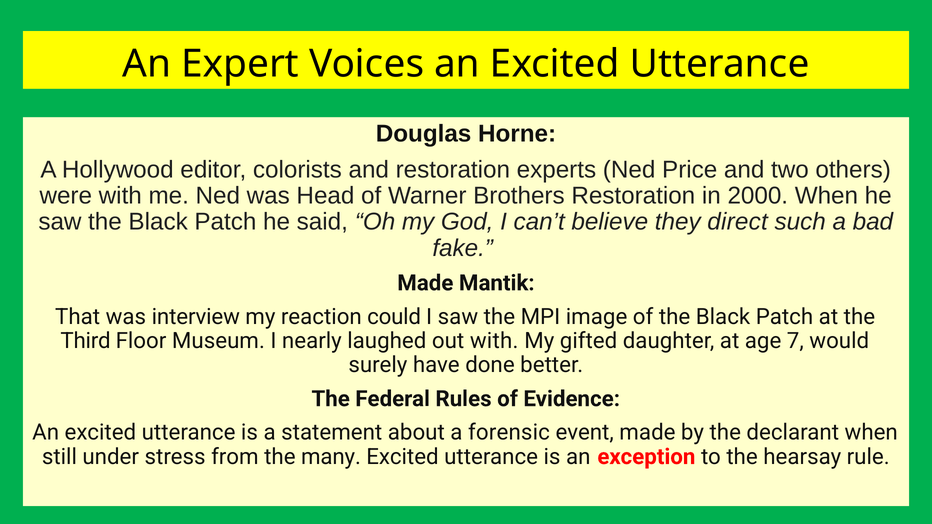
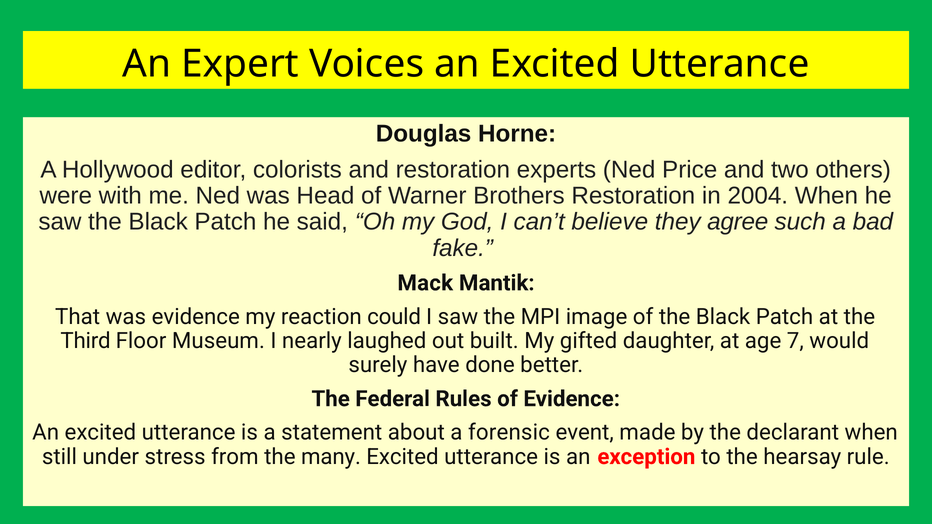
2000: 2000 -> 2004
direct: direct -> agree
Made at (425, 283): Made -> Mack
was interview: interview -> evidence
out with: with -> built
